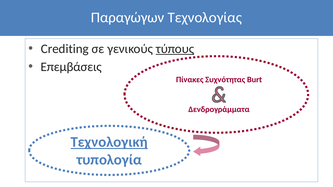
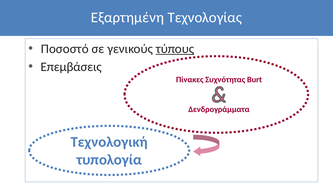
Παραγώγων: Παραγώγων -> Εξαρτημένη
Crediting: Crediting -> Ποσοστό
Τεχνολογική underline: present -> none
